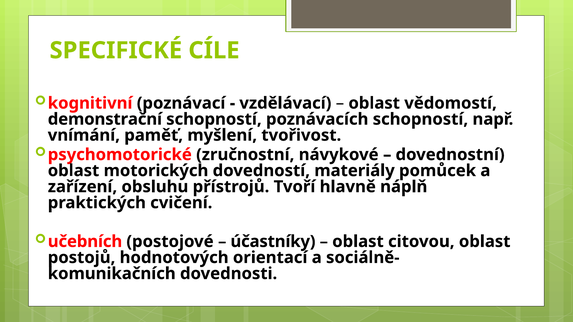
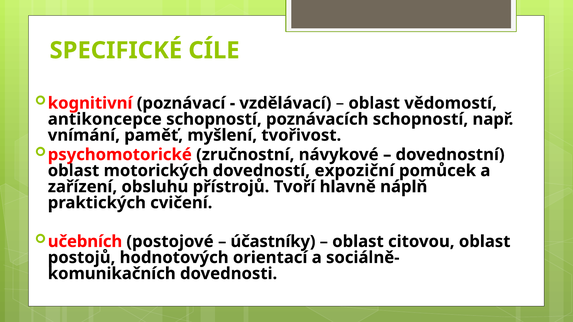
demonstrační: demonstrační -> antikoncepce
materiály: materiály -> expoziční
